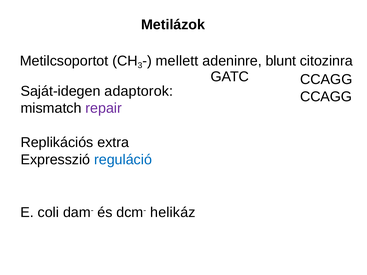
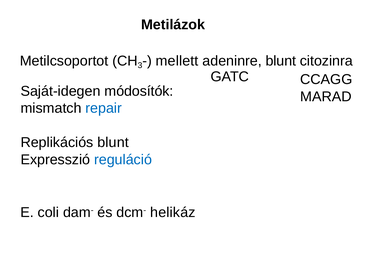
adaptorok: adaptorok -> módosítók
CCAGG at (326, 97): CCAGG -> MARAD
repair colour: purple -> blue
Replikációs extra: extra -> blunt
